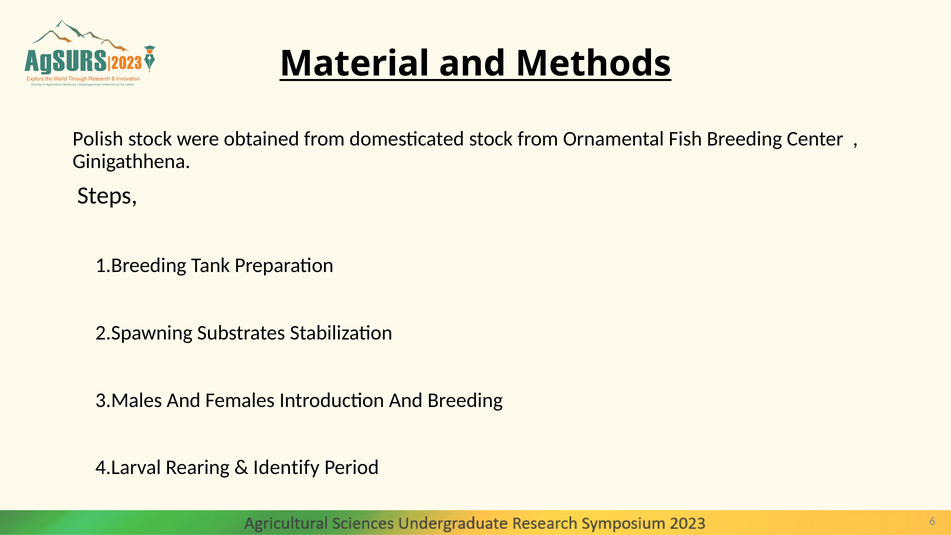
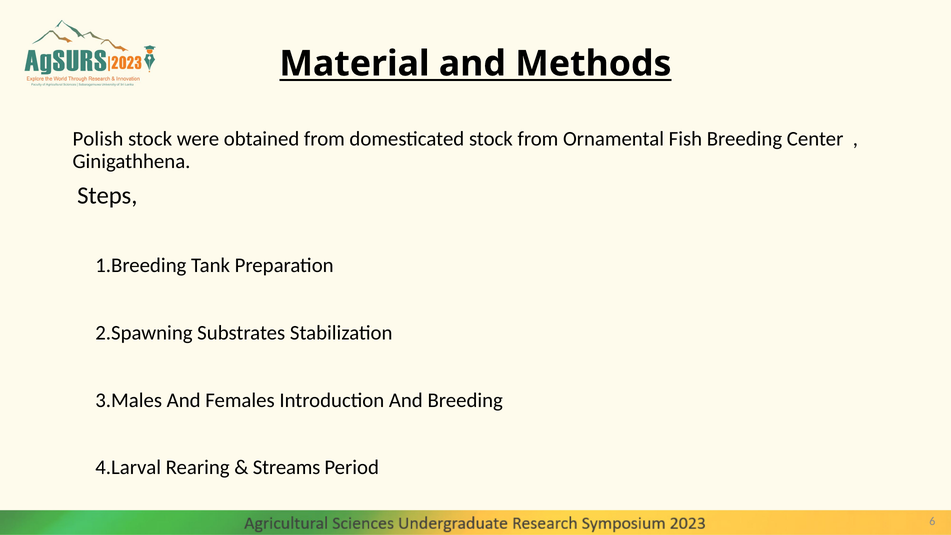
Identify: Identify -> Streams
